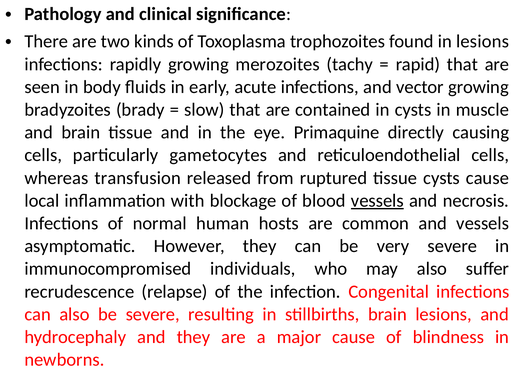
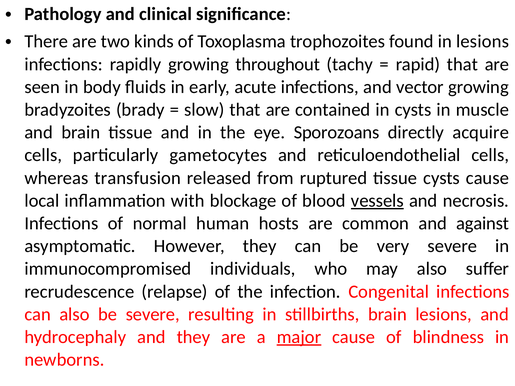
merozoites: merozoites -> throughout
Primaquine: Primaquine -> Sporozoans
causing: causing -> acquire
and vessels: vessels -> against
major underline: none -> present
